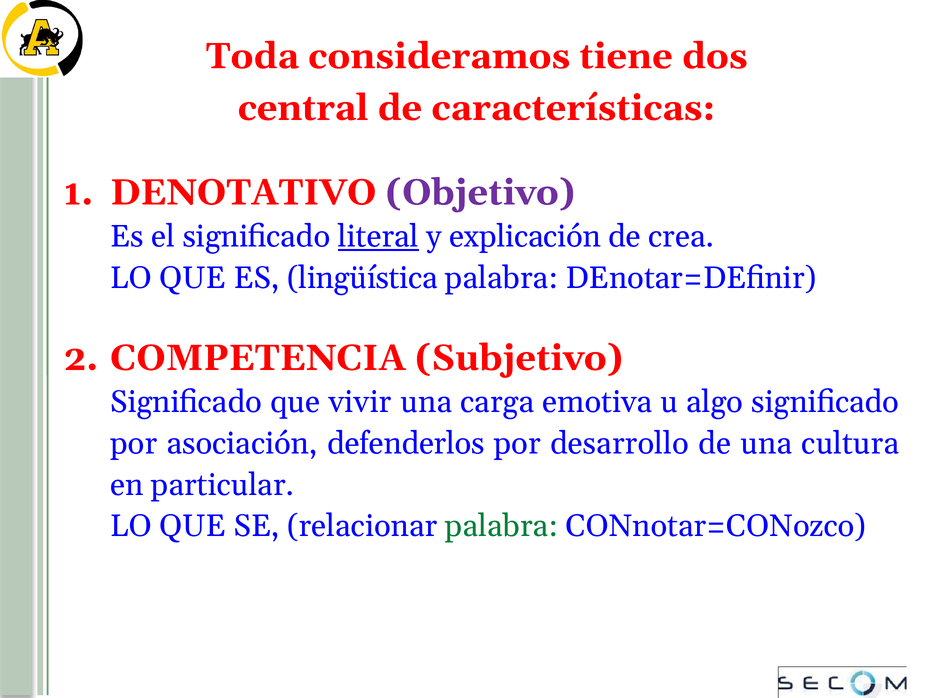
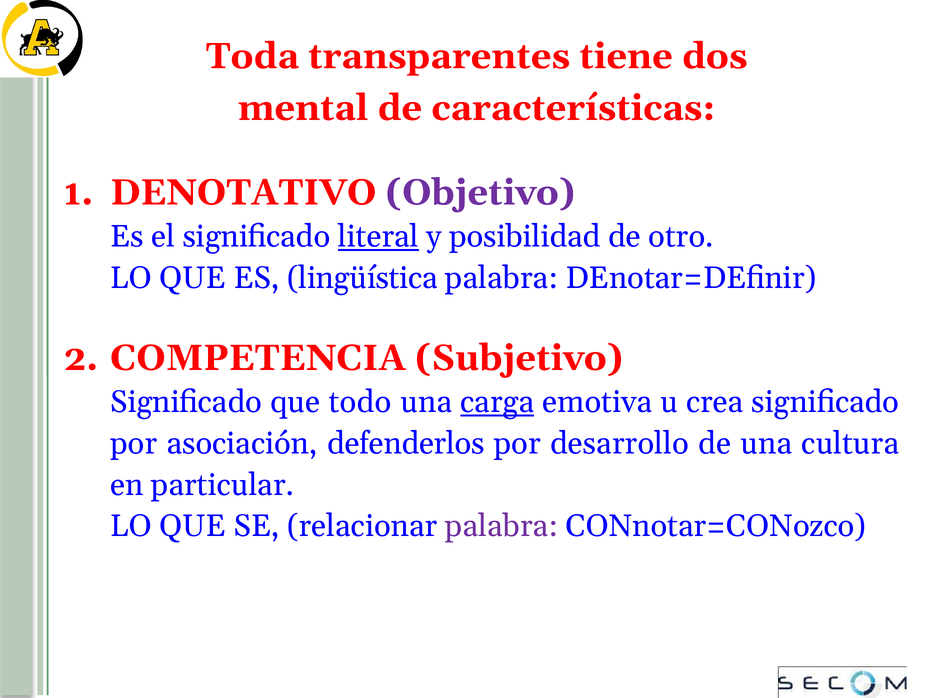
consideramos: consideramos -> transparentes
central: central -> mental
explicación: explicación -> posibilidad
crea: crea -> otro
vivir: vivir -> todo
carga underline: none -> present
algo: algo -> crea
palabra at (502, 526) colour: green -> purple
